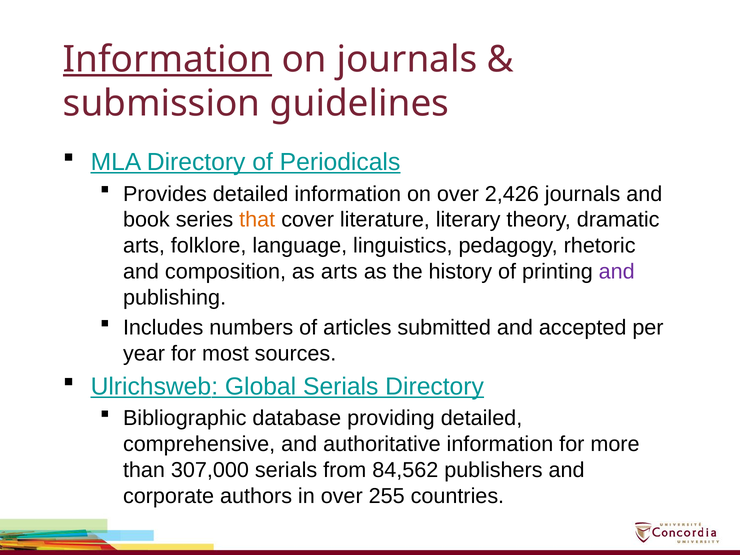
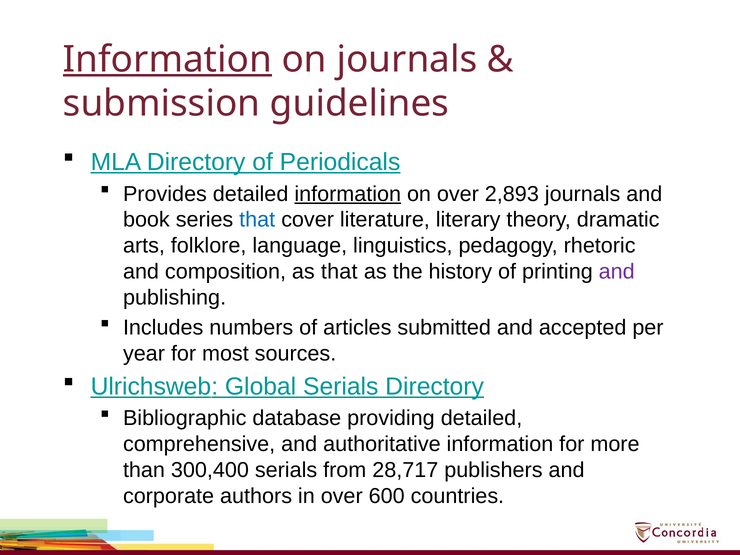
information at (348, 194) underline: none -> present
2,426: 2,426 -> 2,893
that at (257, 220) colour: orange -> blue
as arts: arts -> that
307,000: 307,000 -> 300,400
84,562: 84,562 -> 28,717
255: 255 -> 600
